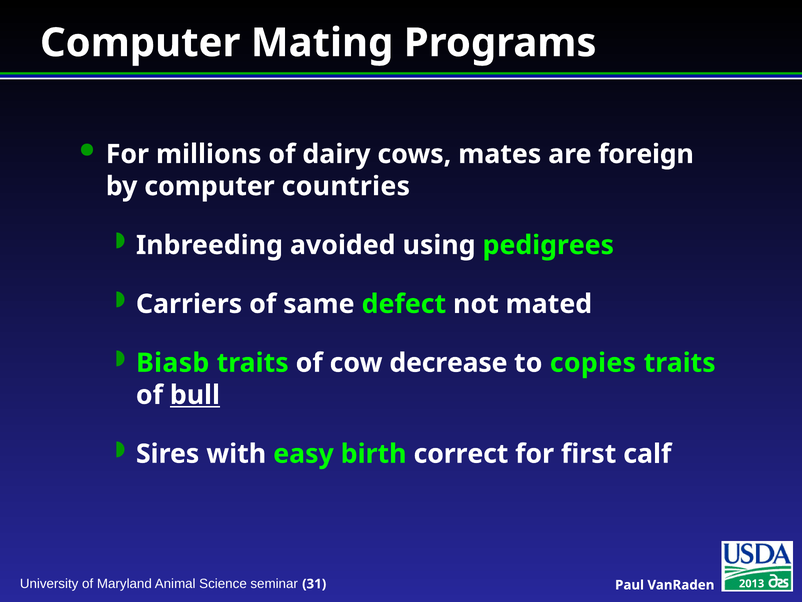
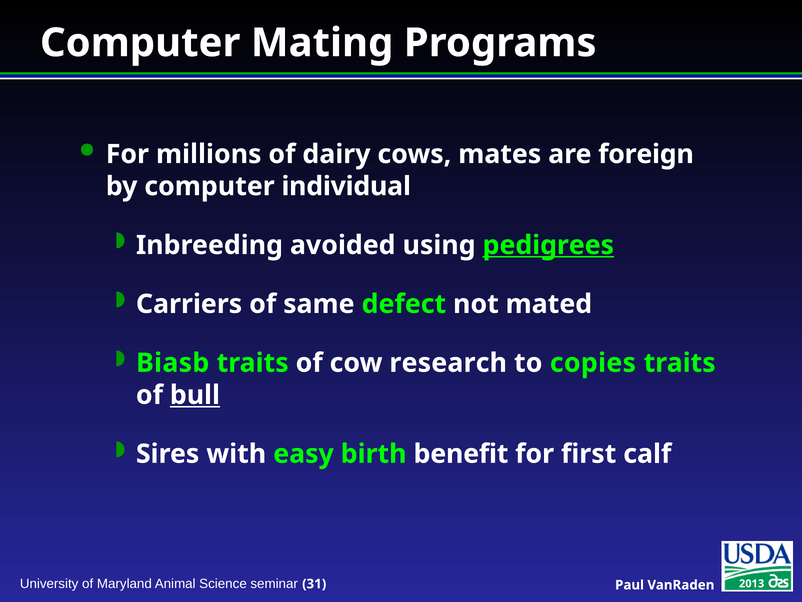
countries: countries -> individual
pedigrees underline: none -> present
decrease: decrease -> research
correct: correct -> benefit
